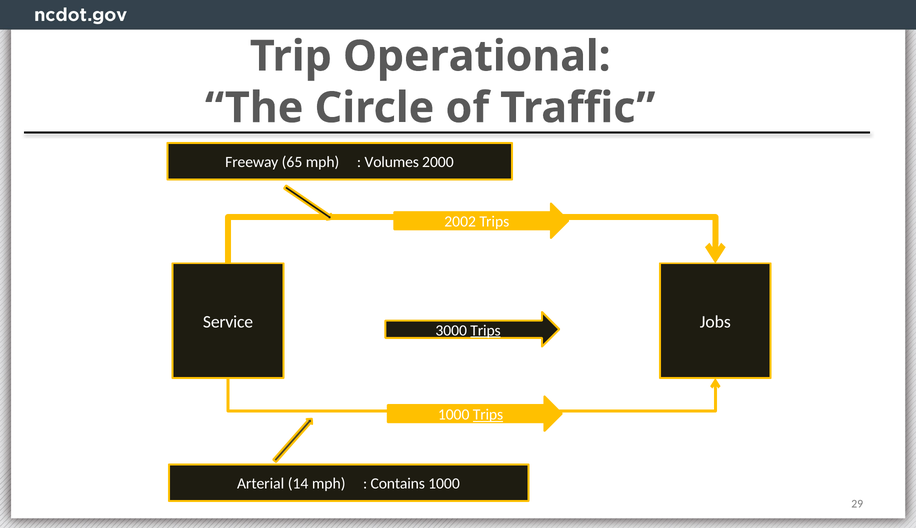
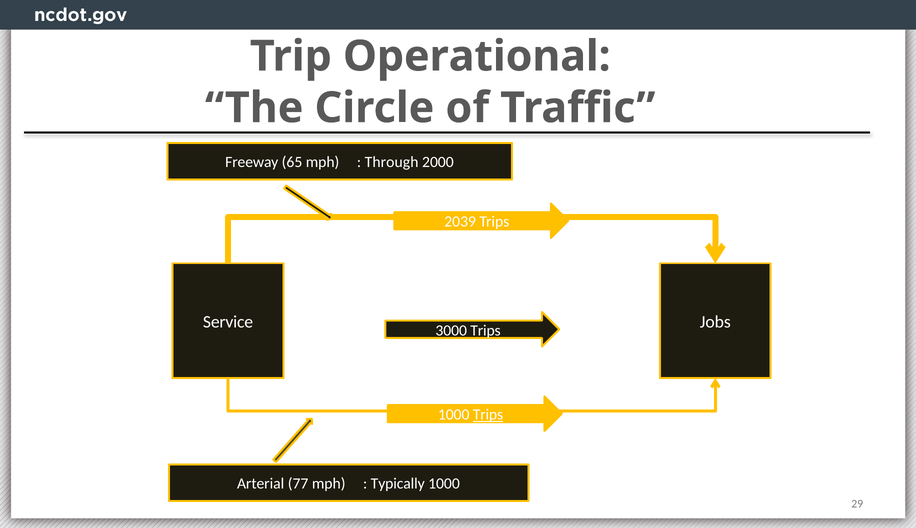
Volumes: Volumes -> Through
2002: 2002 -> 2039
Trips at (486, 331) underline: present -> none
14: 14 -> 77
Contains: Contains -> Typically
